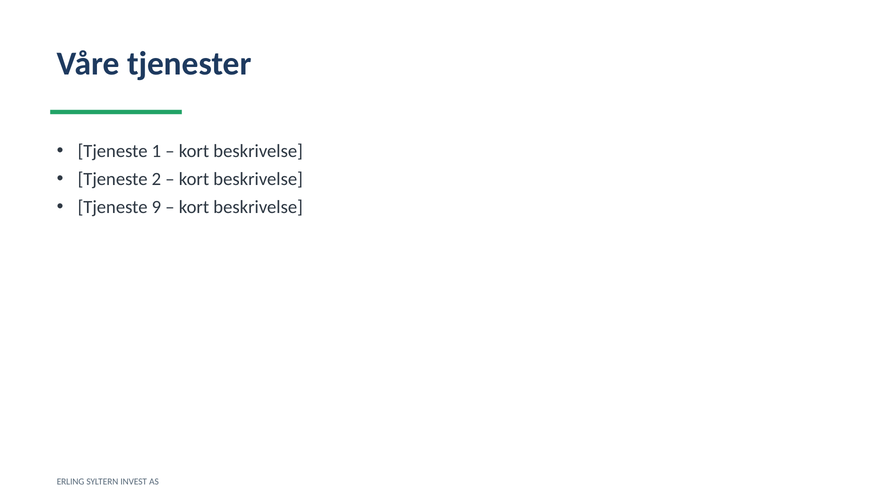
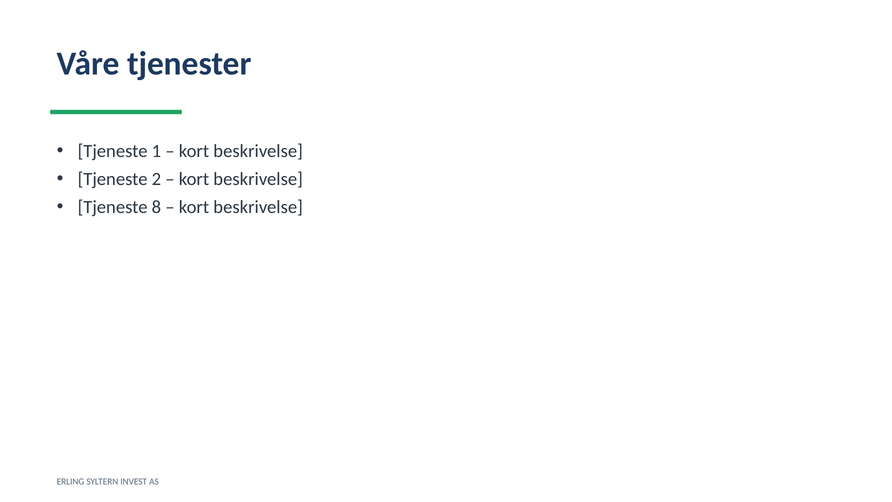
9: 9 -> 8
